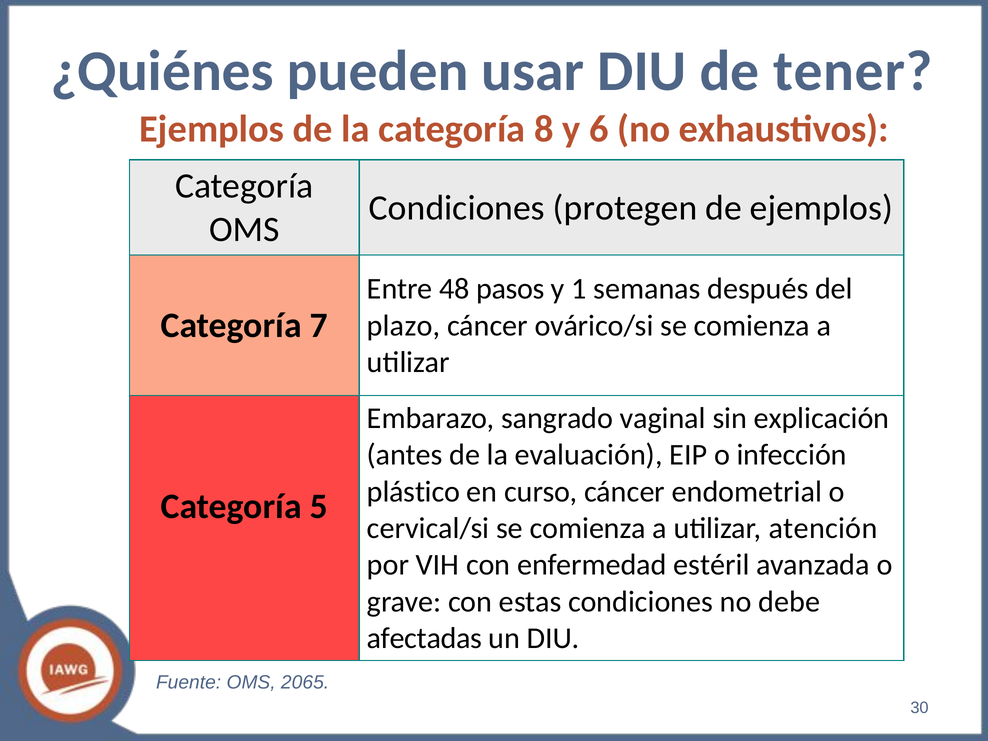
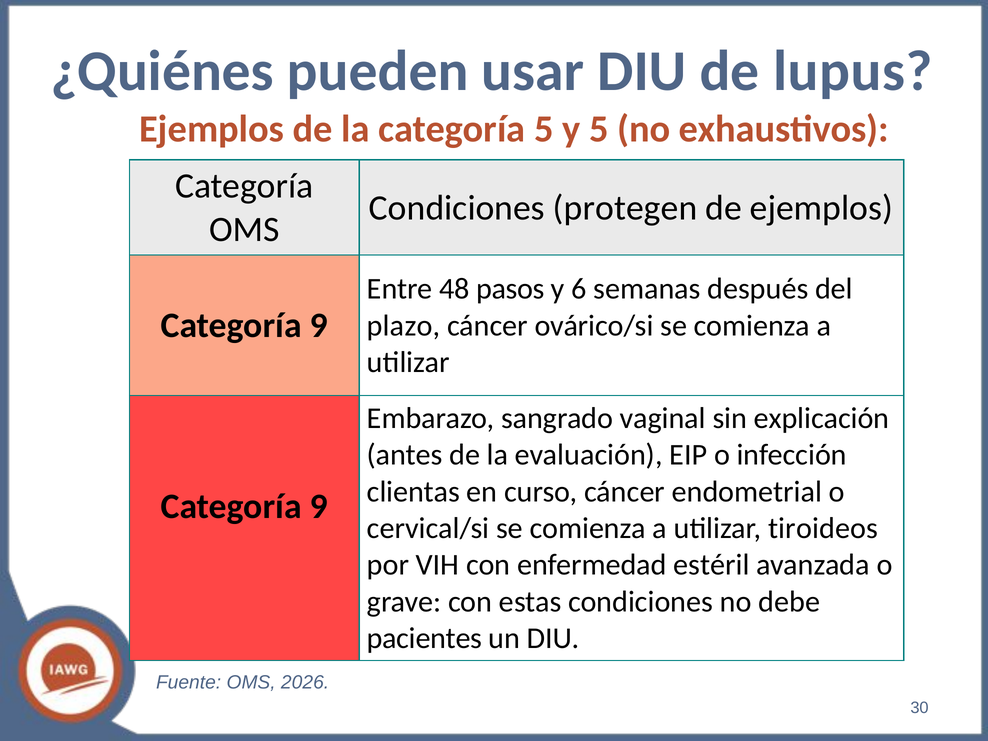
tener: tener -> lupus
categoría 8: 8 -> 5
y 6: 6 -> 5
1: 1 -> 6
7 at (319, 326): 7 -> 9
plástico: plástico -> clientas
5 at (319, 507): 5 -> 9
atención: atención -> tiroideos
afectadas: afectadas -> pacientes
2065: 2065 -> 2026
